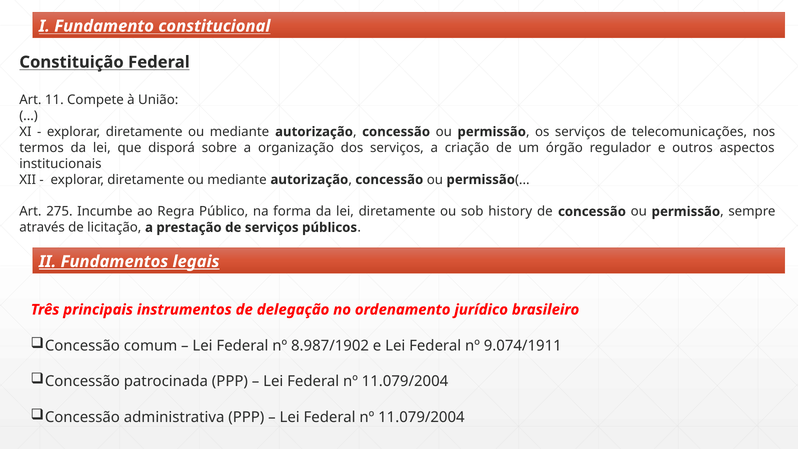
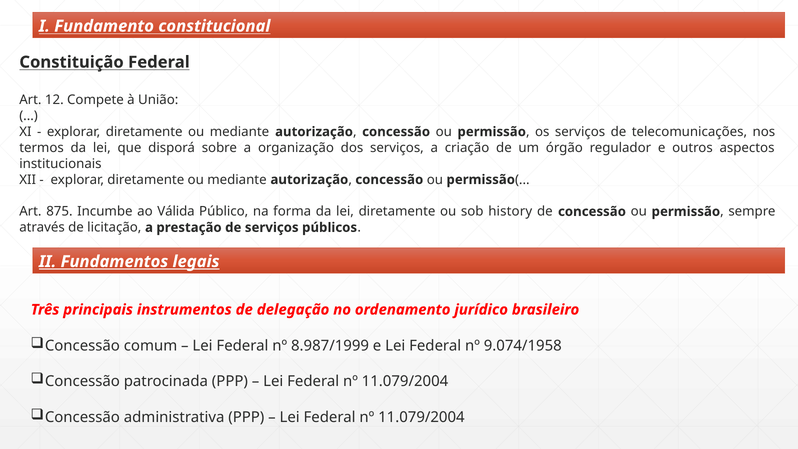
11: 11 -> 12
275: 275 -> 875
Regra: Regra -> Válida
8.987/1902: 8.987/1902 -> 8.987/1999
9.074/1911: 9.074/1911 -> 9.074/1958
